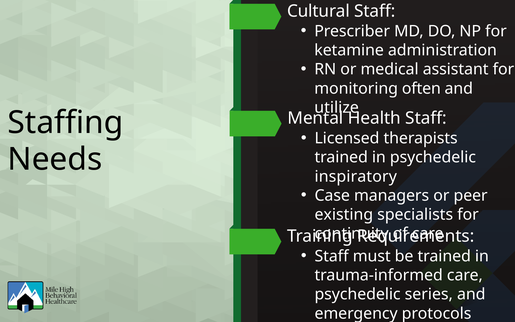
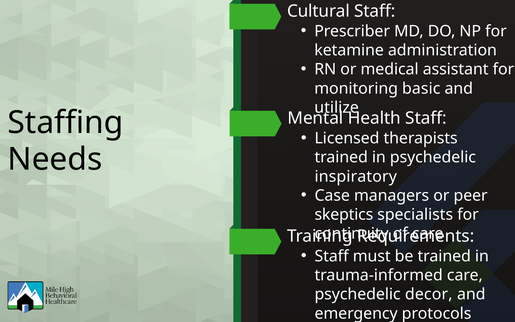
often: often -> basic
existing: existing -> skeptics
series: series -> decor
